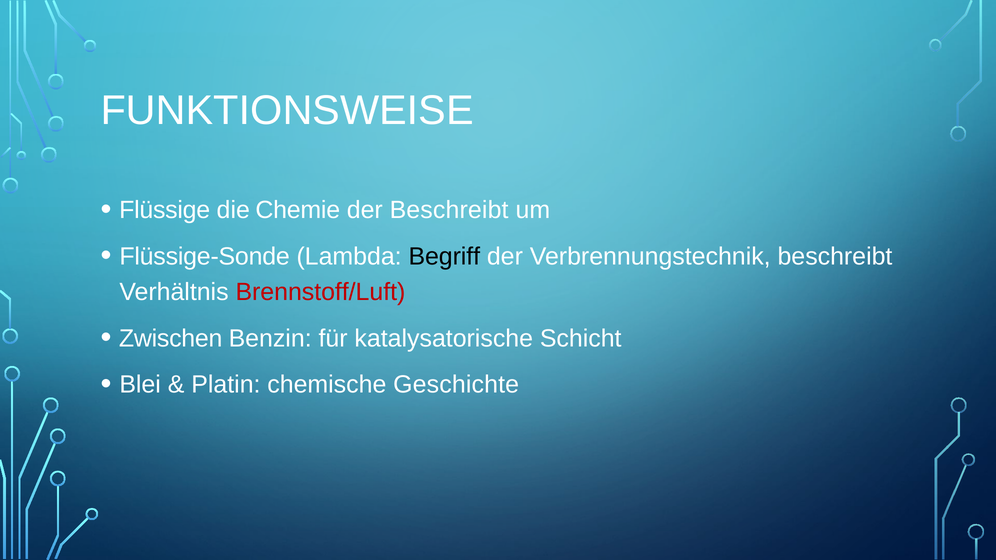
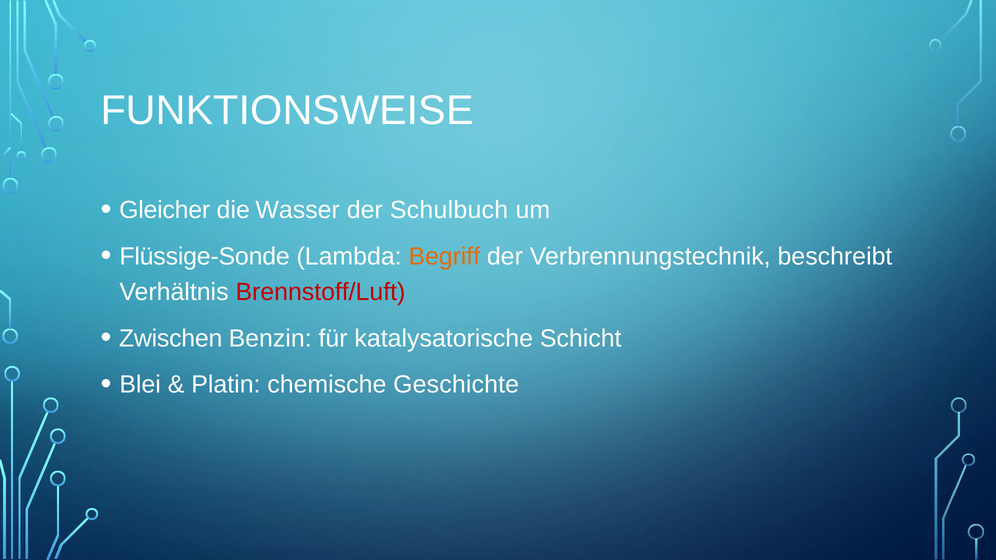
Flüssige: Flüssige -> Gleicher
Chemie: Chemie -> Wasser
der Beschreibt: Beschreibt -> Schulbuch
Begriff colour: black -> orange
